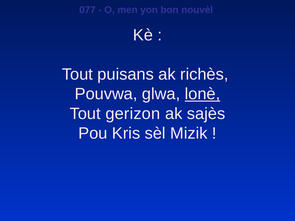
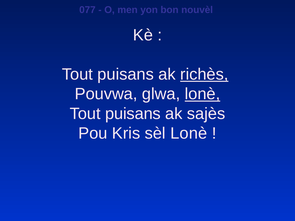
richès underline: none -> present
gerizon at (133, 114): gerizon -> puisans
sèl Mizik: Mizik -> Lonè
